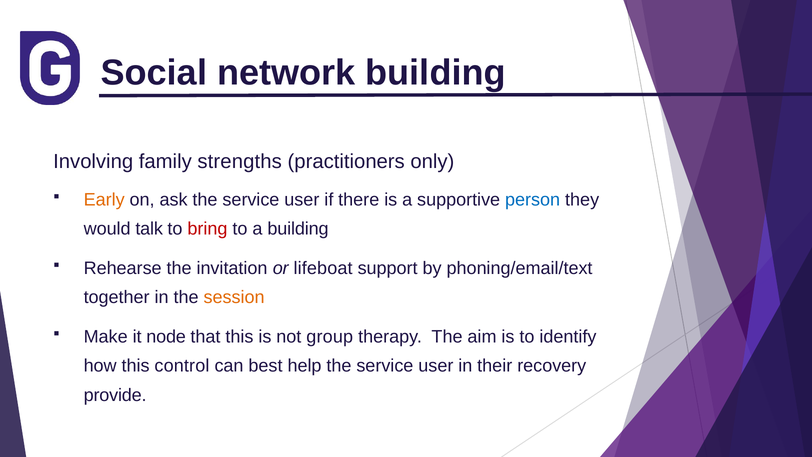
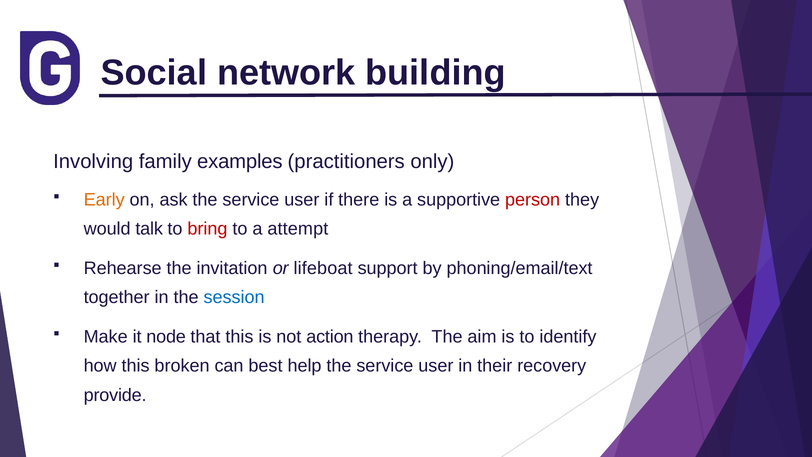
strengths: strengths -> examples
person colour: blue -> red
a building: building -> attempt
session colour: orange -> blue
group: group -> action
control: control -> broken
